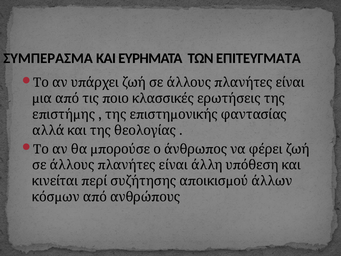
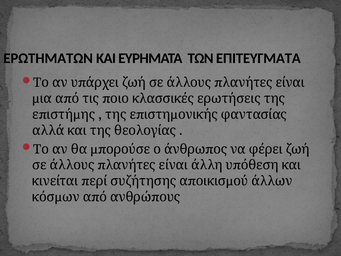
ΣΥΜΠΕΡΑΣΜΑ: ΣΥΜΠΕΡΑΣΜΑ -> ΕΡΩΤΗΜΑΤΩΝ
